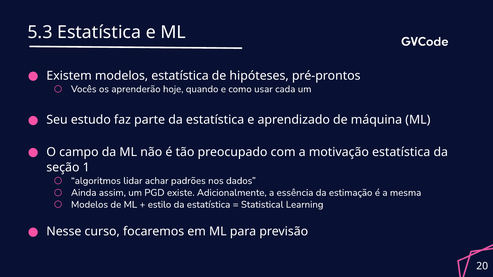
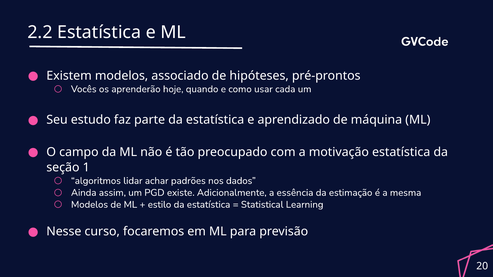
5.3: 5.3 -> 2.2
modelos estatística: estatística -> associado
